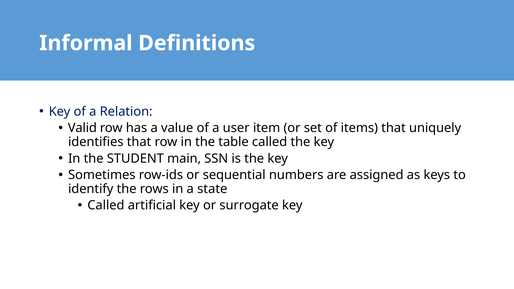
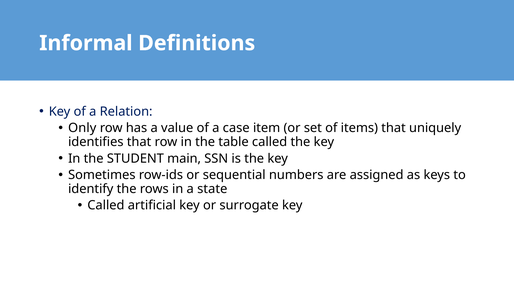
Valid: Valid -> Only
user: user -> case
